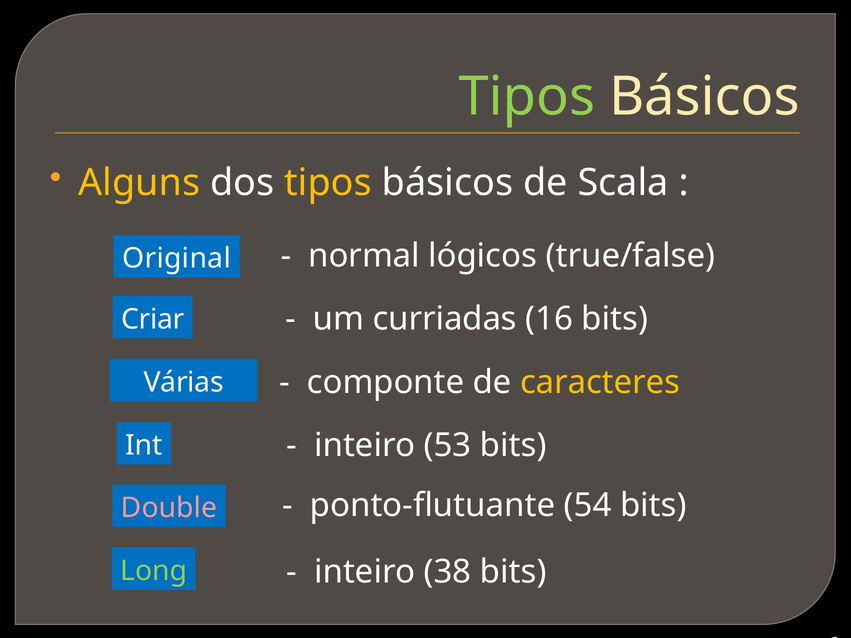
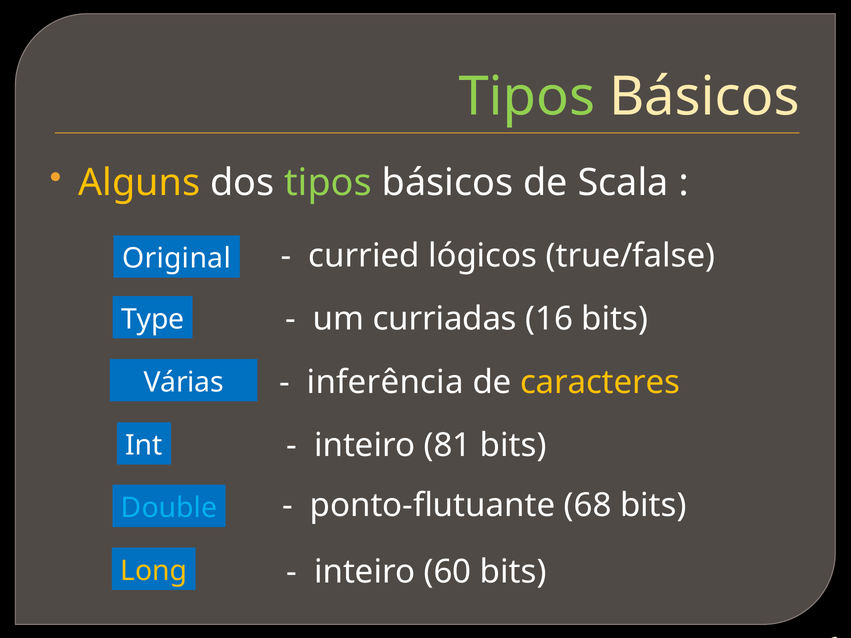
tipos at (328, 183) colour: yellow -> light green
normal: normal -> curried
Criar: Criar -> Type
componte: componte -> inferência
53: 53 -> 81
Double colour: pink -> light blue
54: 54 -> 68
Long colour: light green -> yellow
38: 38 -> 60
